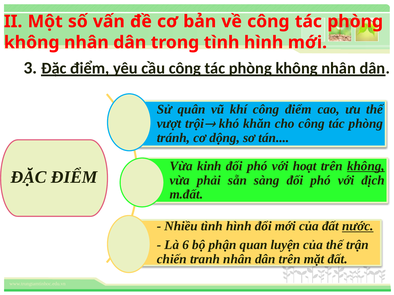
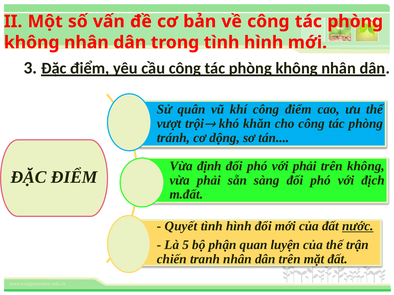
kinh: kinh -> định
với hoạt: hoạt -> phải
không at (366, 166) underline: present -> none
Nhiều: Nhiều -> Quyết
6: 6 -> 5
